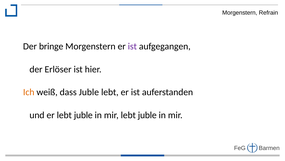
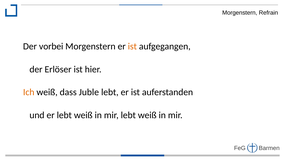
bringe: bringe -> vorbei
ist at (132, 46) colour: purple -> orange
er lebt juble: juble -> weiß
mir lebt juble: juble -> weiß
